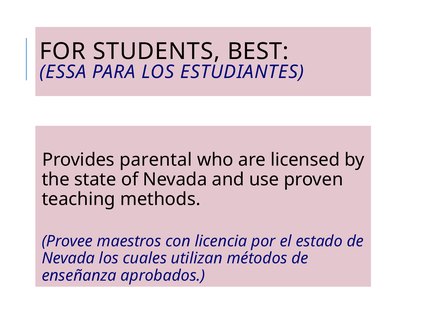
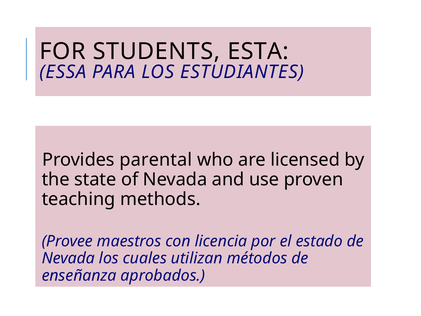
BEST: BEST -> ESTA
